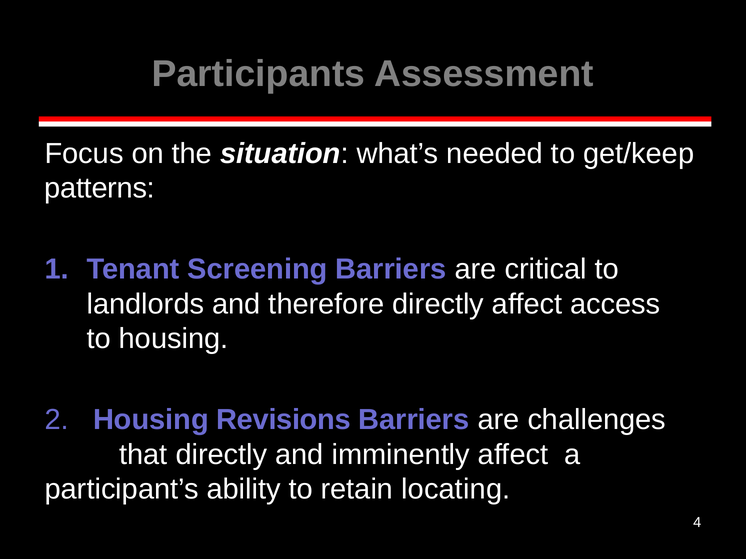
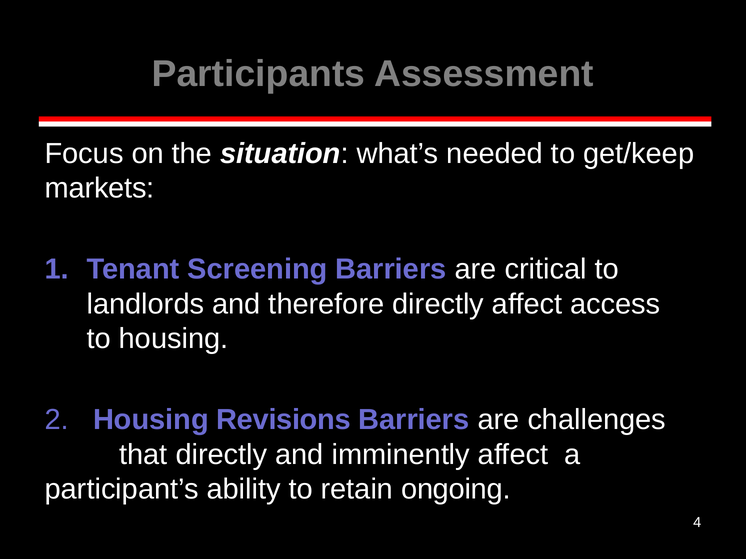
patterns: patterns -> markets
locating: locating -> ongoing
